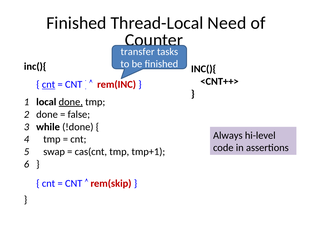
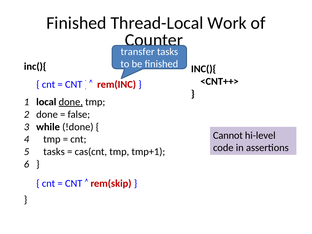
Need: Need -> Work
cnt at (49, 85) underline: present -> none
Always: Always -> Cannot
5 swap: swap -> tasks
